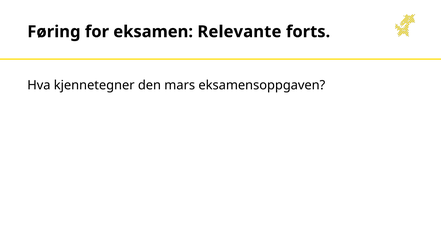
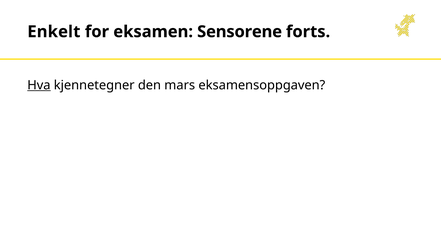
Føring: Føring -> Enkelt
Relevante: Relevante -> Sensorene
Hva underline: none -> present
